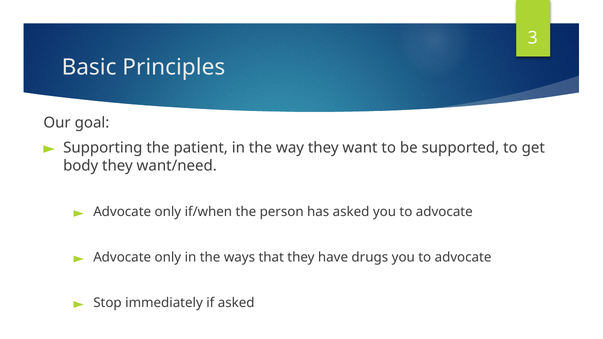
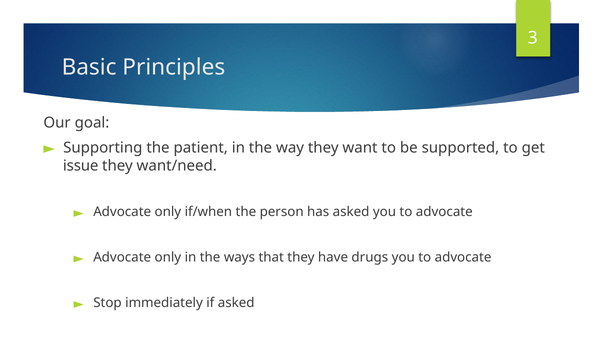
body: body -> issue
